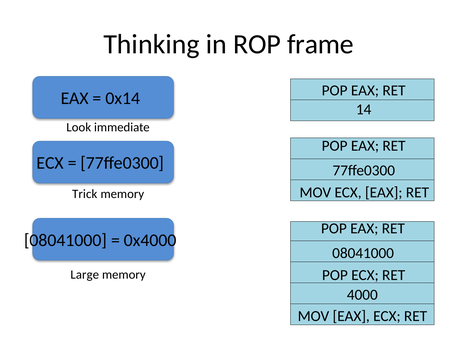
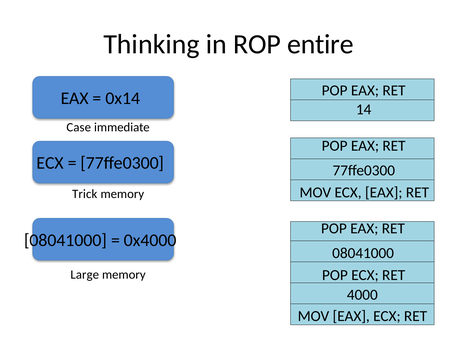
frame: frame -> entire
Look: Look -> Case
